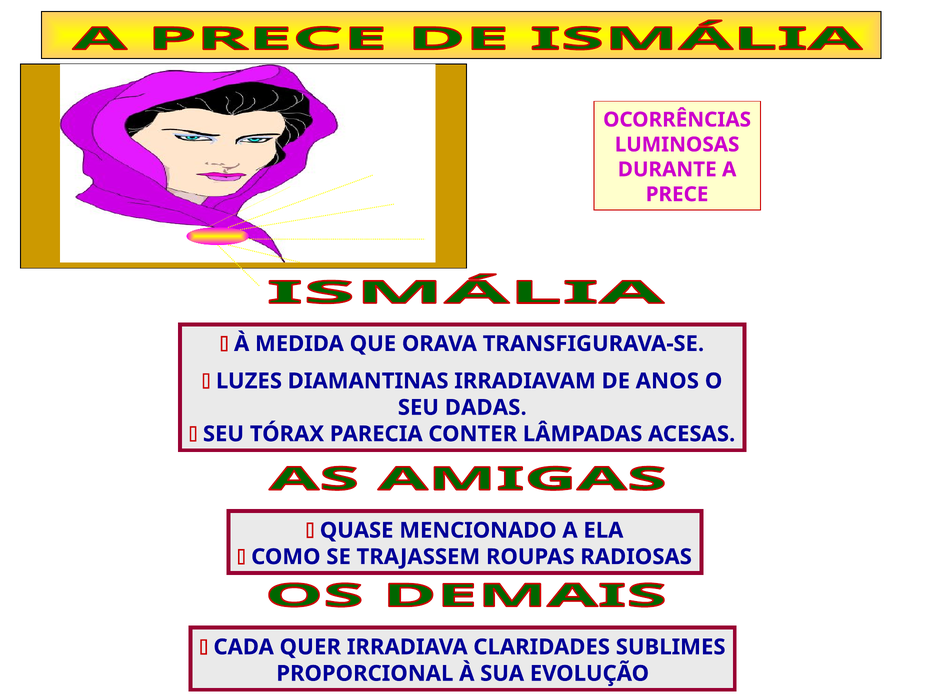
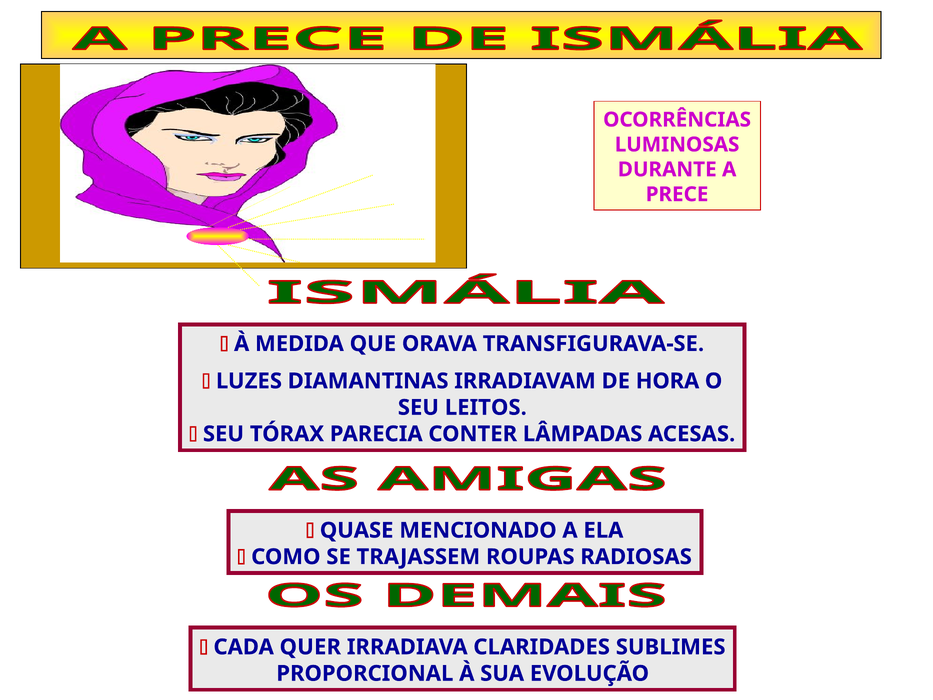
ANOS: ANOS -> HORA
DADAS: DADAS -> LEITOS
